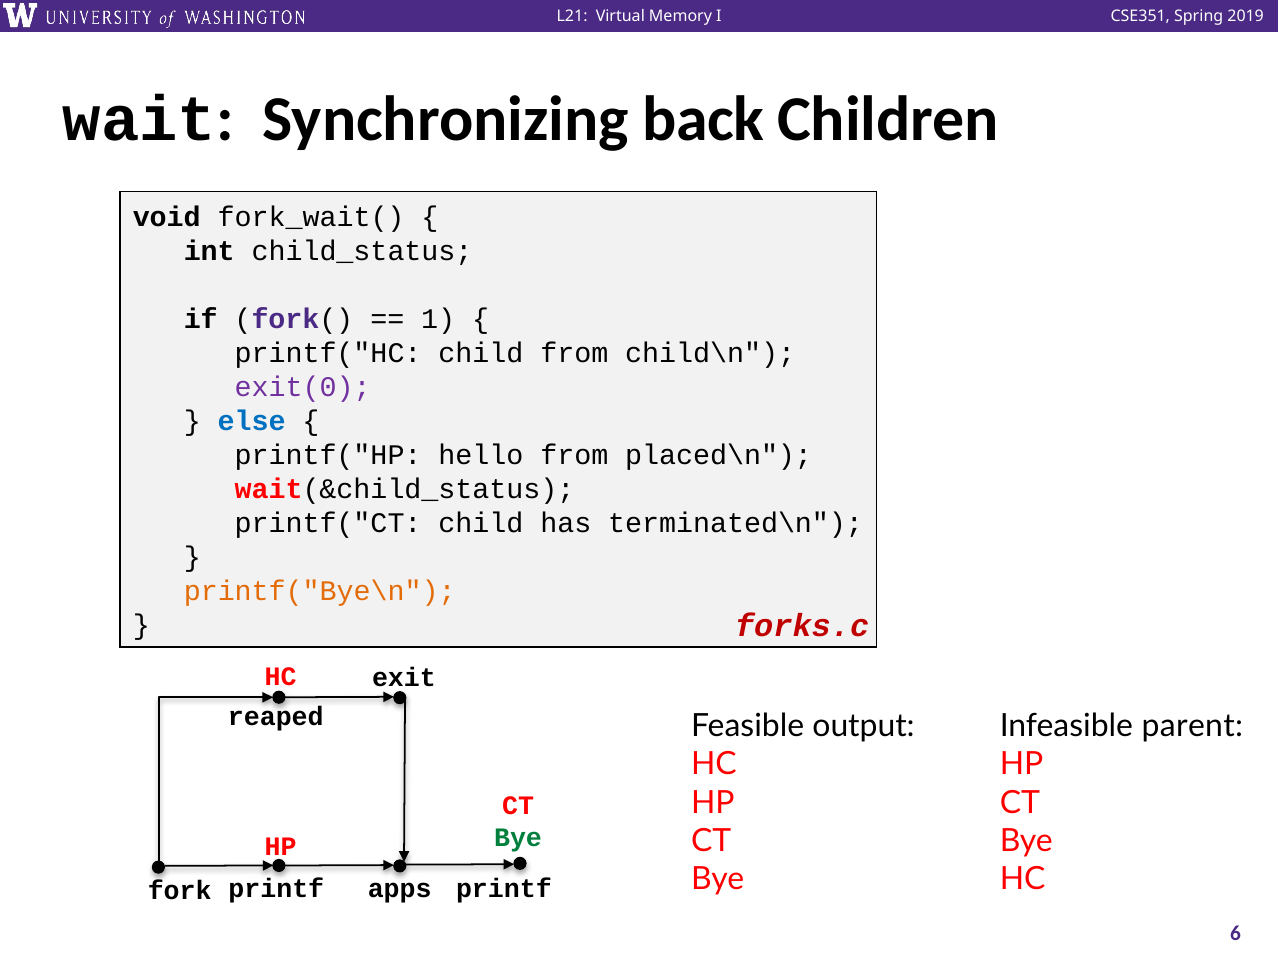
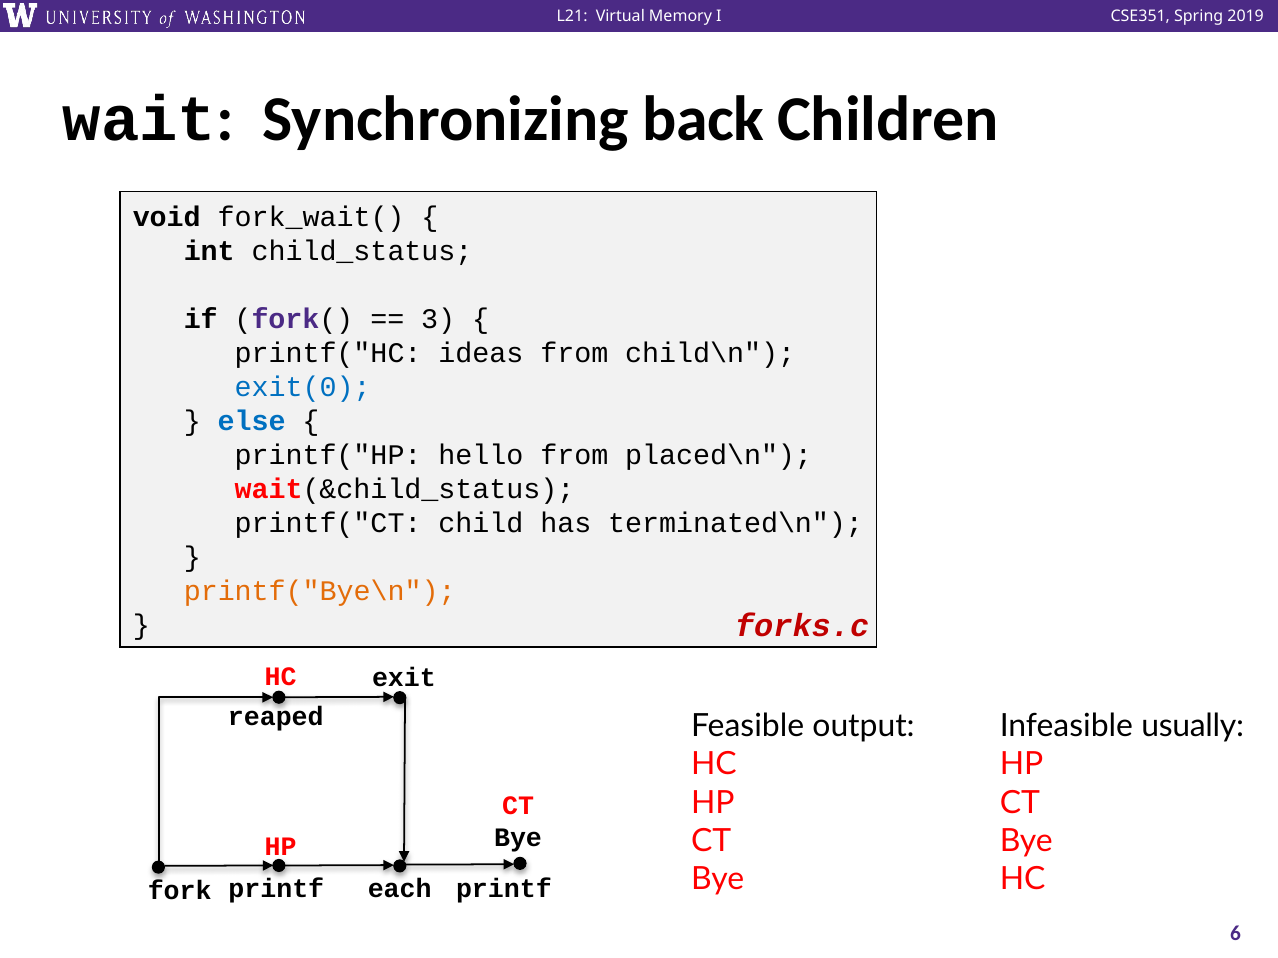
1: 1 -> 3
printf("HC child: child -> ideas
exit(0 colour: purple -> blue
parent: parent -> usually
Bye at (518, 838) colour: green -> black
apps: apps -> each
